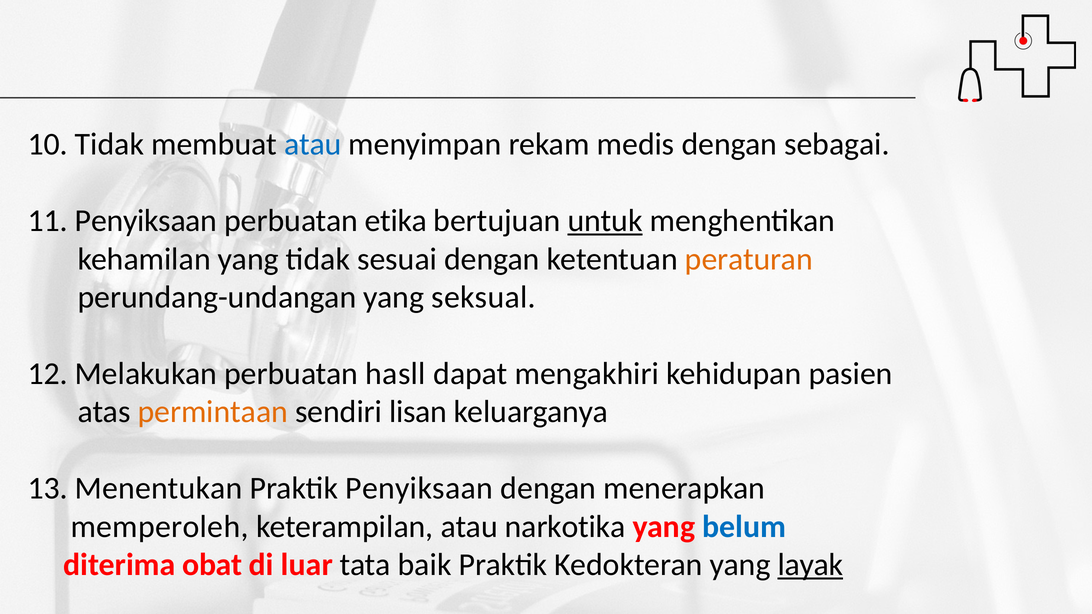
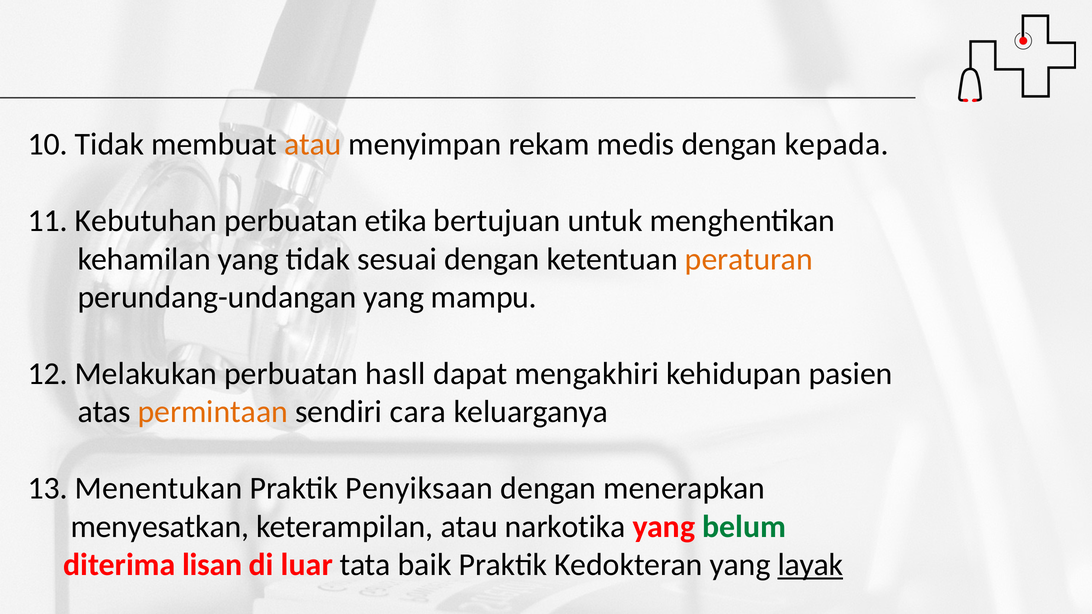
atau at (313, 144) colour: blue -> orange
sebagai: sebagai -> kepada
11 Penyiksaan: Penyiksaan -> Kebutuhan
untuk underline: present -> none
seksual: seksual -> mampu
lisan: lisan -> cara
memperoleh: memperoleh -> menyesatkan
belum colour: blue -> green
obat: obat -> lisan
